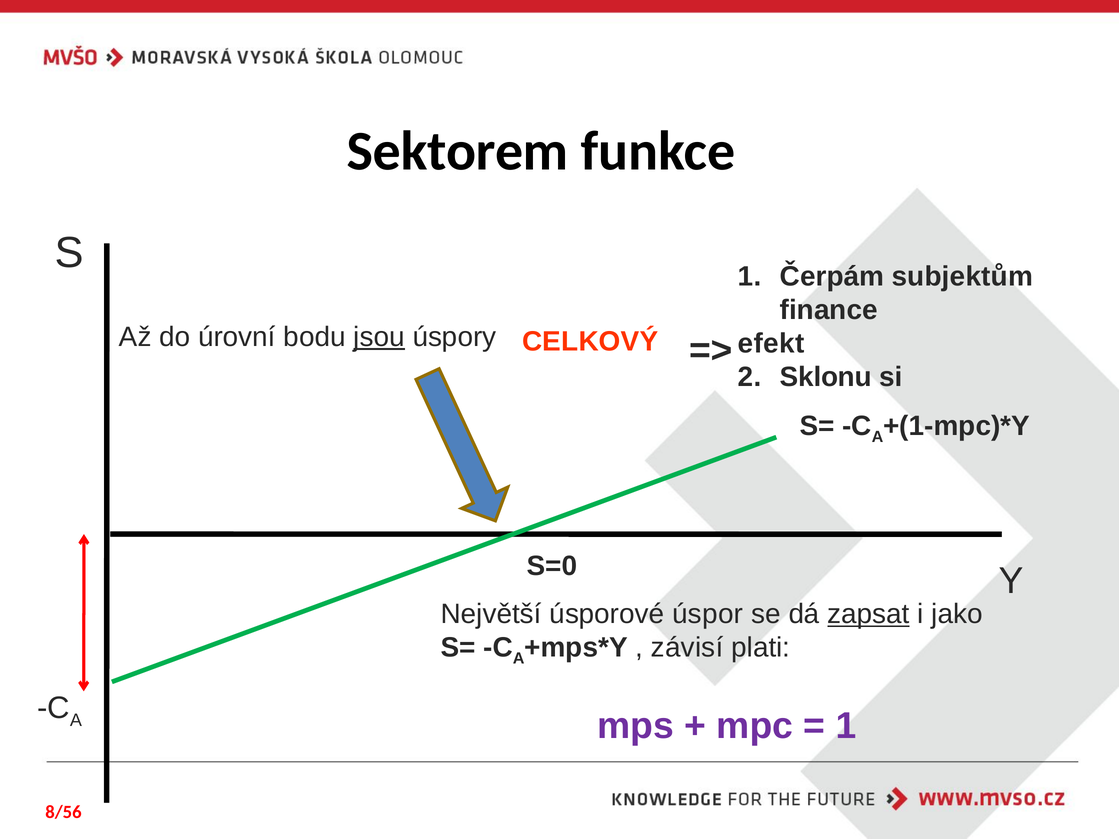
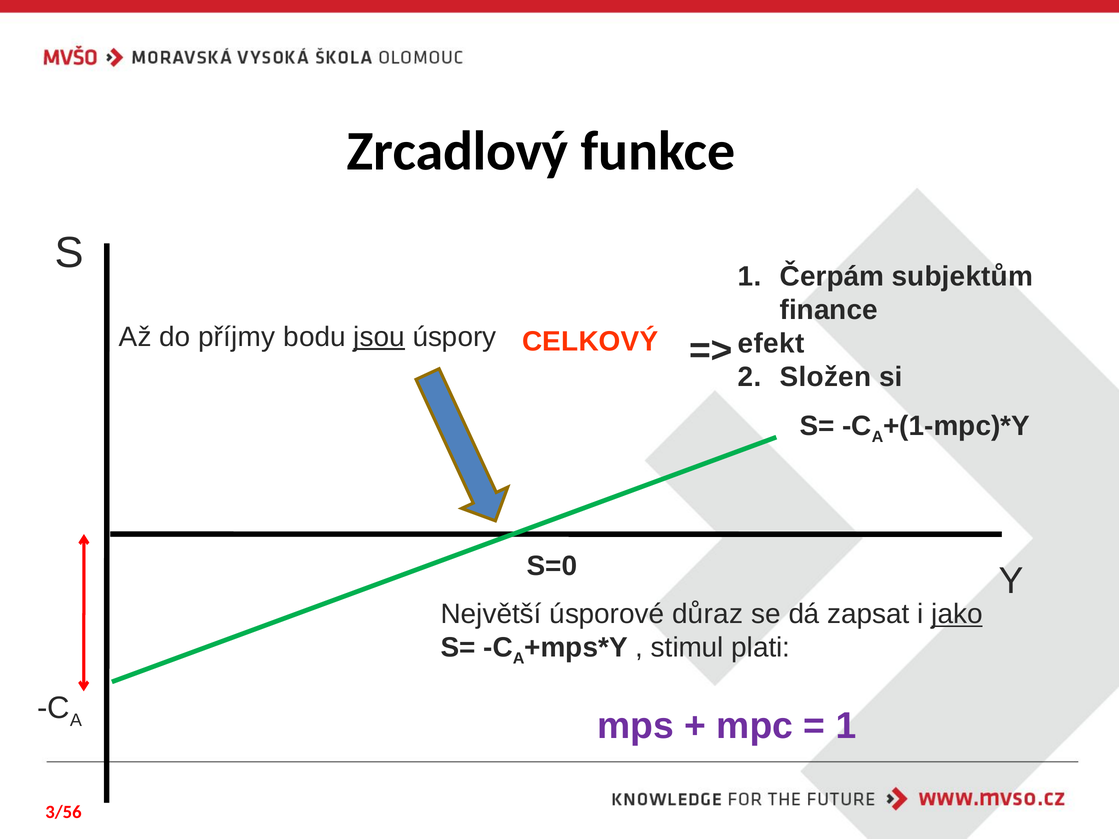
Sektorem: Sektorem -> Zrcadlový
úrovní: úrovní -> příjmy
Sklonu: Sklonu -> Složen
úspor: úspor -> důraz
zapsat underline: present -> none
jako underline: none -> present
závisí: závisí -> stimul
8/56: 8/56 -> 3/56
